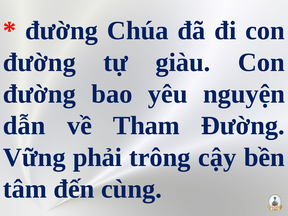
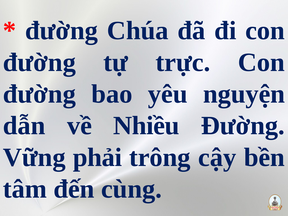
giàu: giàu -> trực
Tham: Tham -> Nhiều
